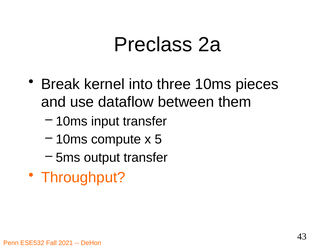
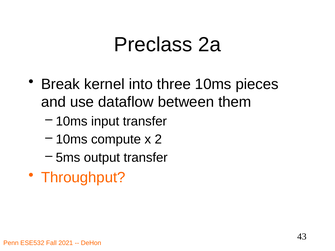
5: 5 -> 2
